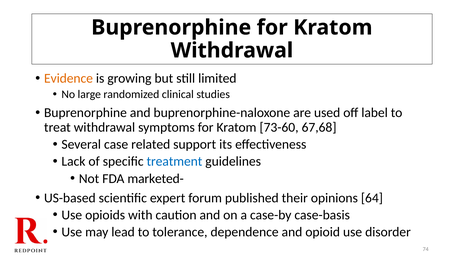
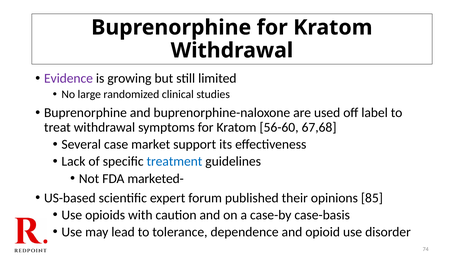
Evidence colour: orange -> purple
73-60: 73-60 -> 56-60
related: related -> market
64: 64 -> 85
